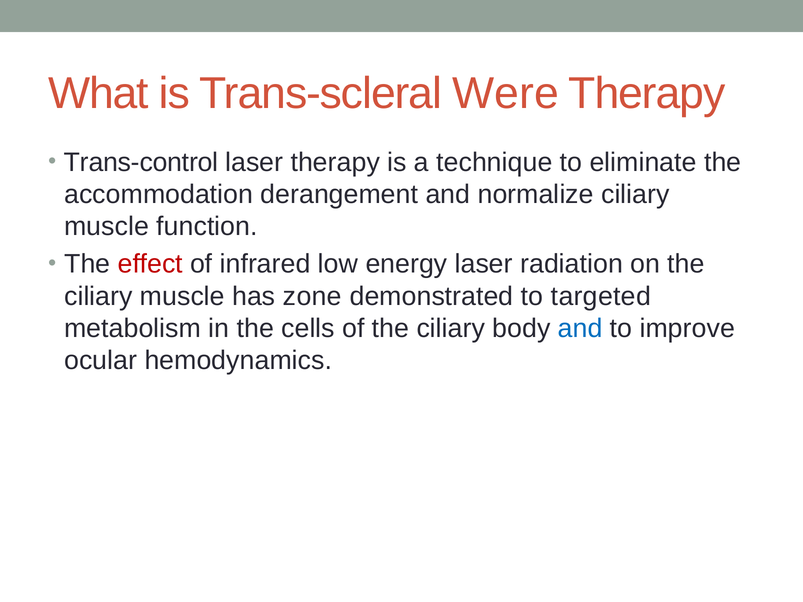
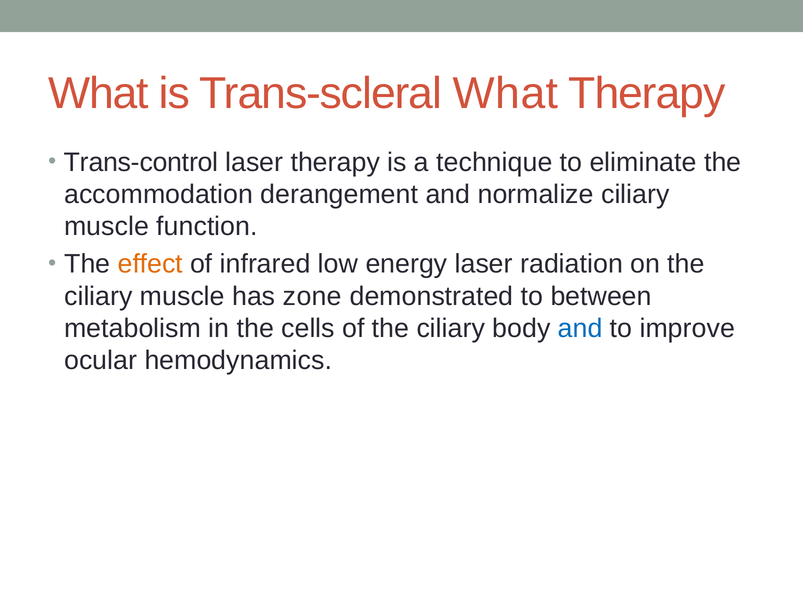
Trans-scleral Were: Were -> What
effect colour: red -> orange
targeted: targeted -> between
